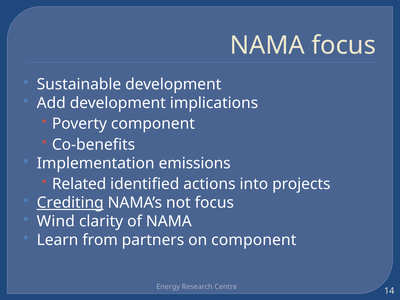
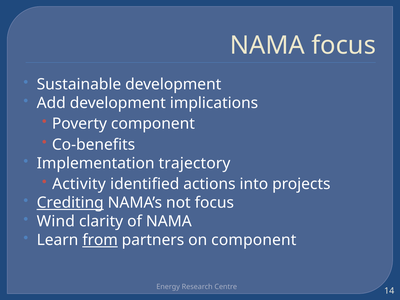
emissions: emissions -> trajectory
Related: Related -> Activity
from underline: none -> present
